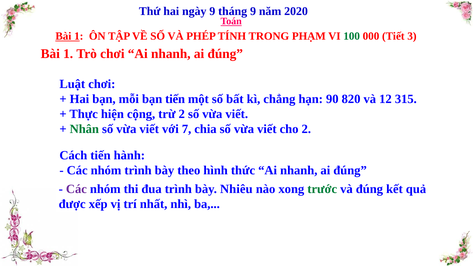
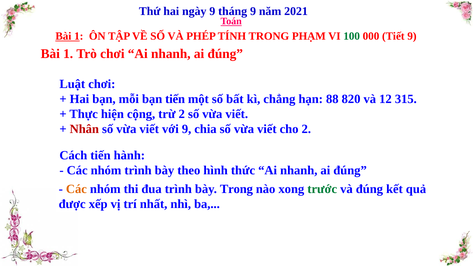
2020: 2020 -> 2021
Tiết 3: 3 -> 9
90: 90 -> 88
Nhân colour: green -> red
với 7: 7 -> 9
Các at (76, 189) colour: purple -> orange
bày Nhiêu: Nhiêu -> Trong
